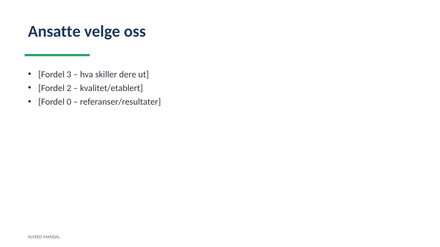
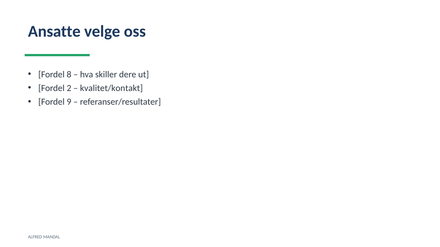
3: 3 -> 8
kvalitet/etablert: kvalitet/etablert -> kvalitet/kontakt
0: 0 -> 9
